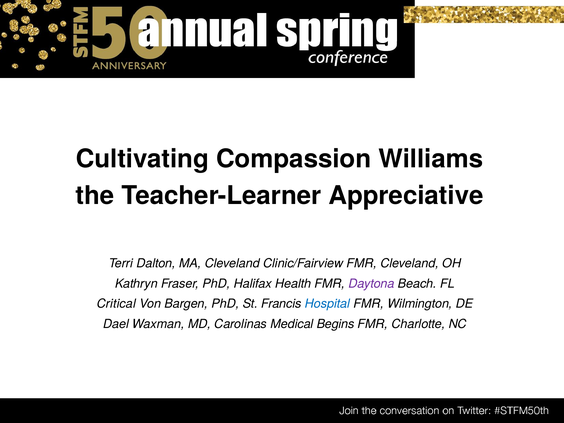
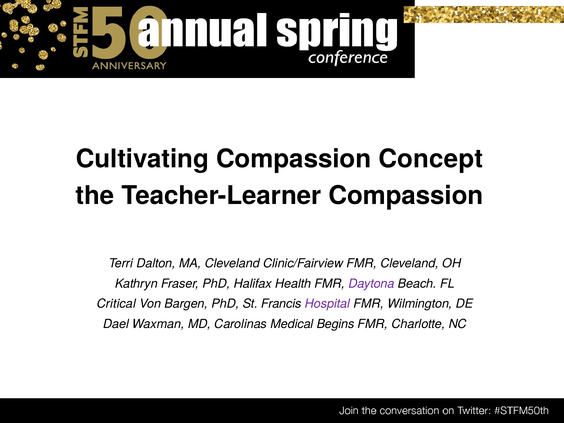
Williams: Williams -> Concept
Teacher-Learner Appreciative: Appreciative -> Compassion
Hospital colour: blue -> purple
